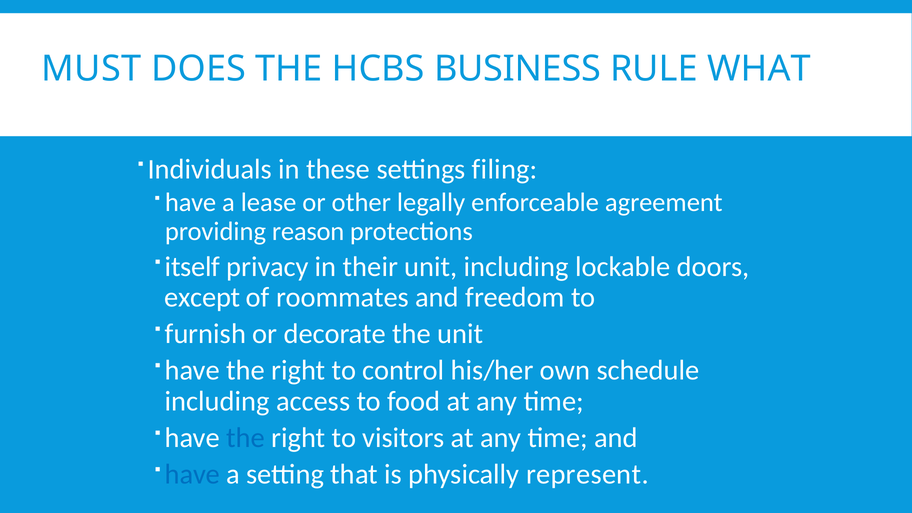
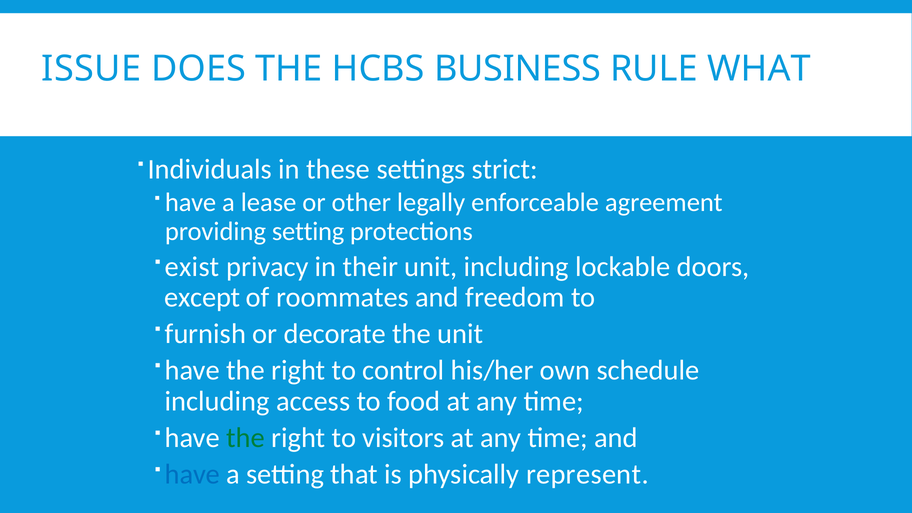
MUST: MUST -> ISSUE
filing: filing -> strict
providing reason: reason -> setting
itself: itself -> exist
the at (246, 438) colour: blue -> green
